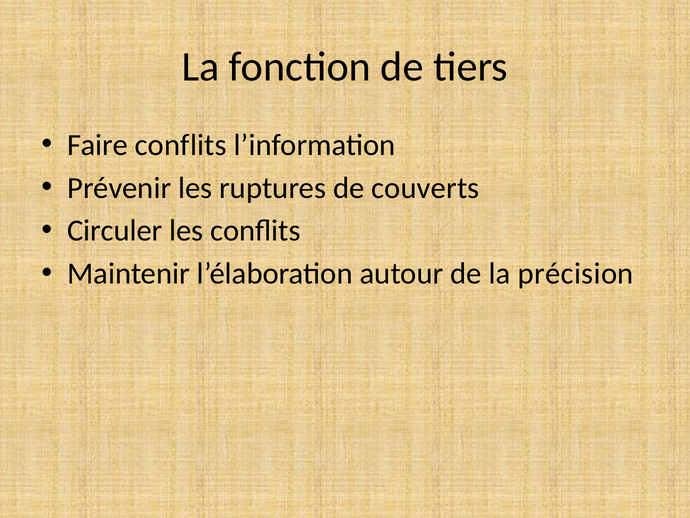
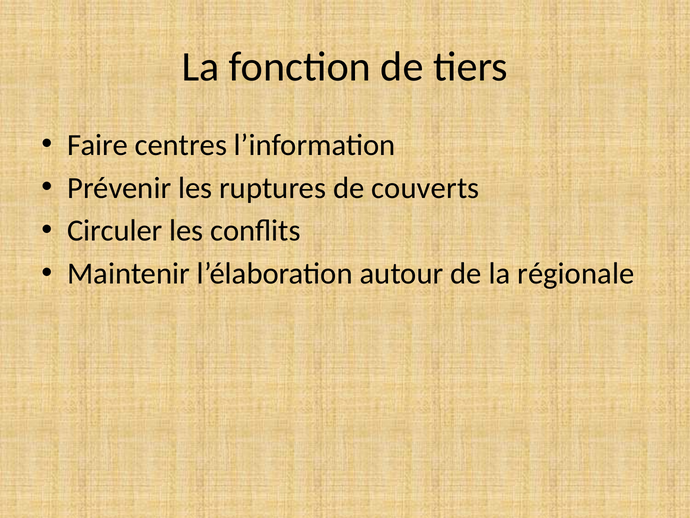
Faire conflits: conflits -> centres
précision: précision -> régionale
